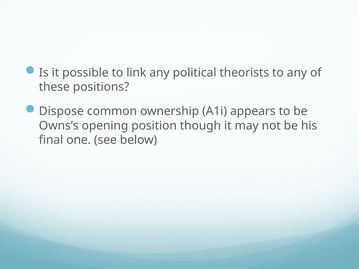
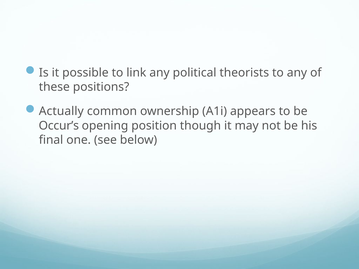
Dispose: Dispose -> Actually
Owns’s: Owns’s -> Occur’s
